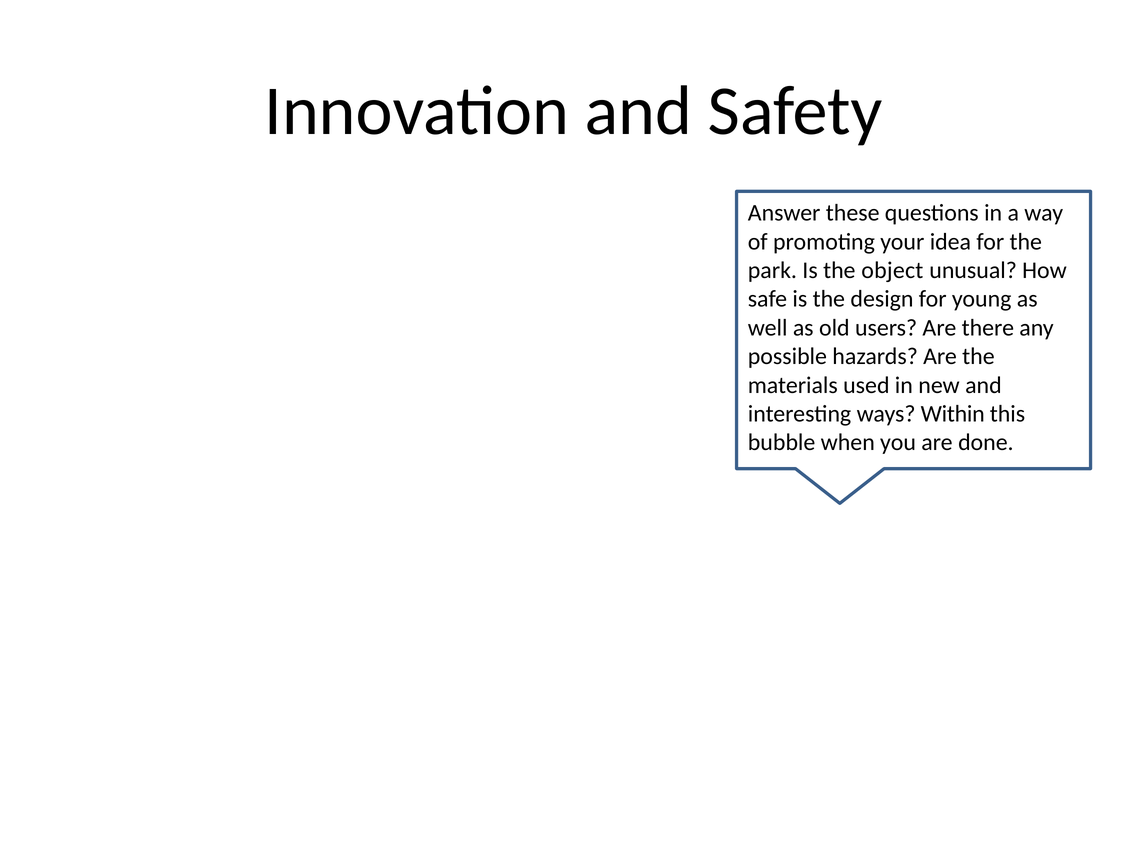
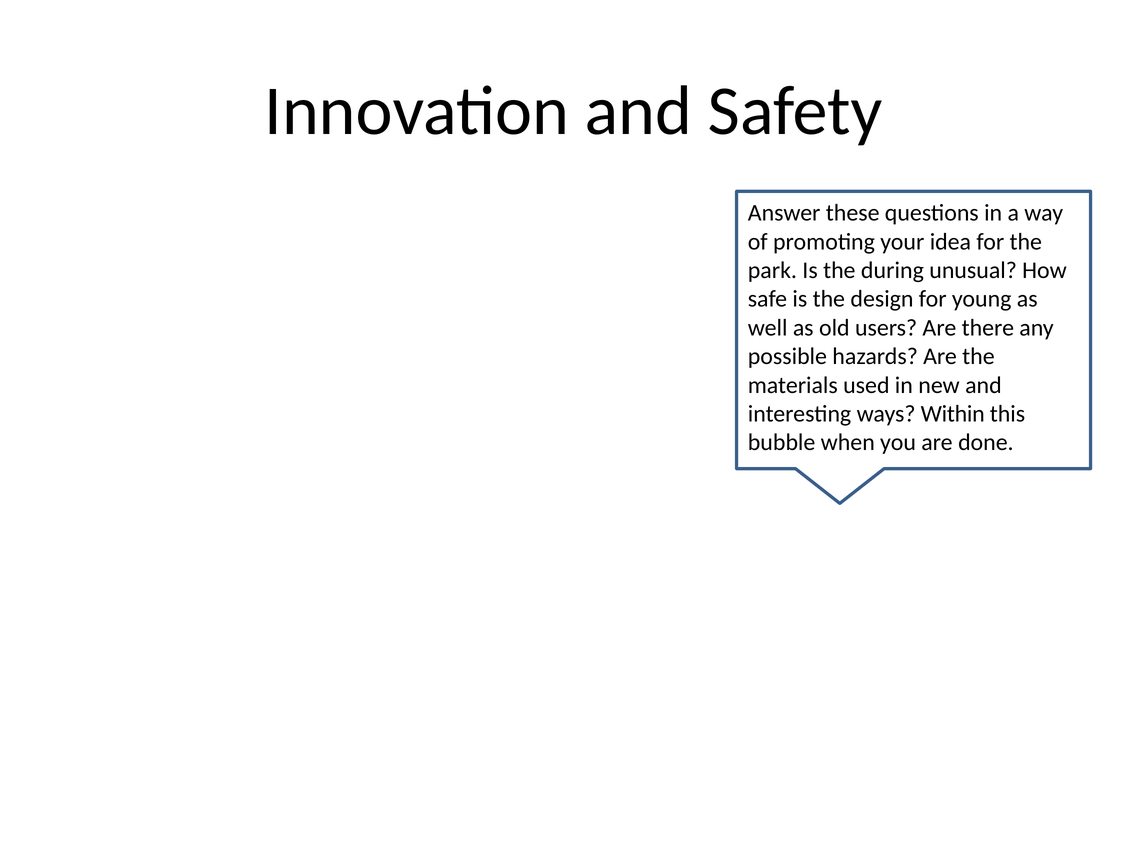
object: object -> during
